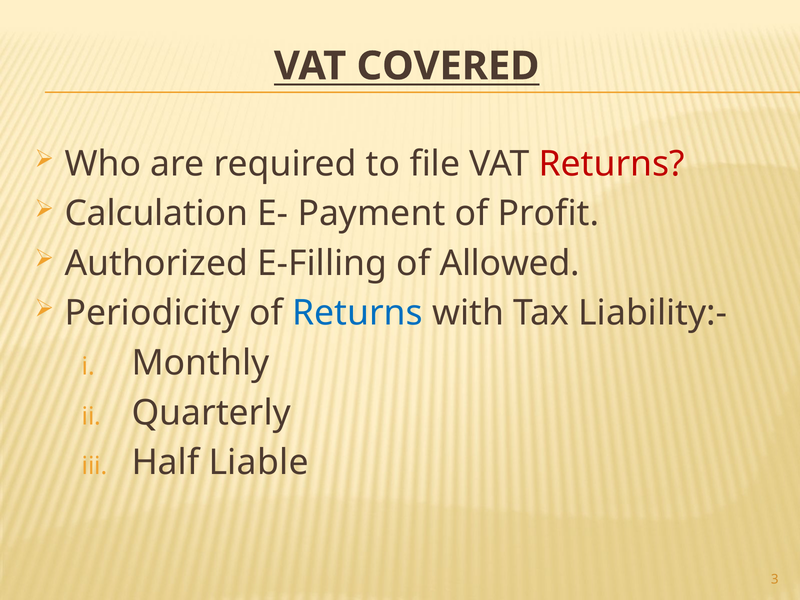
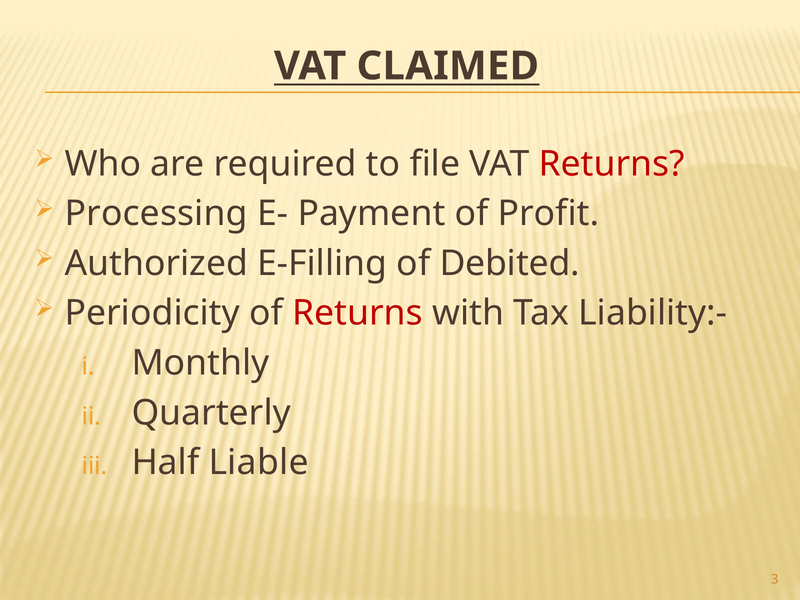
COVERED: COVERED -> CLAIMED
Calculation: Calculation -> Processing
Allowed: Allowed -> Debited
Returns at (357, 313) colour: blue -> red
